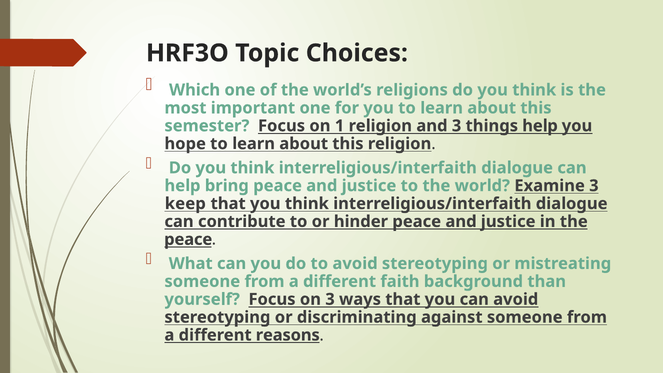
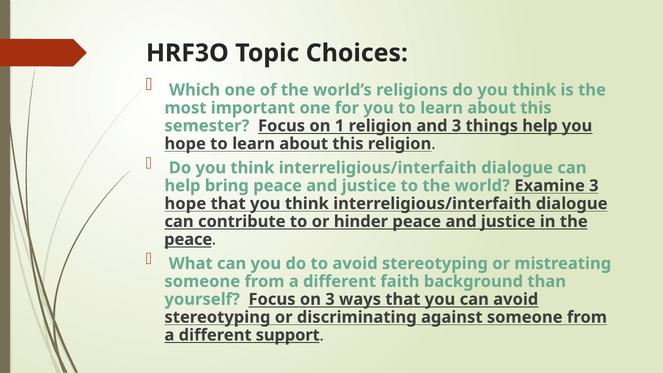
keep at (185, 204): keep -> hope
reasons: reasons -> support
